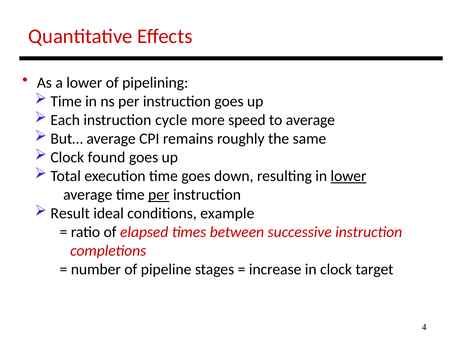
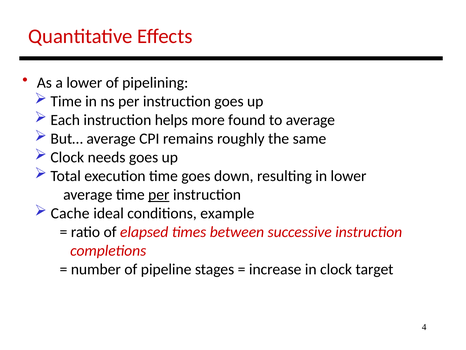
cycle: cycle -> helps
speed: speed -> found
found: found -> needs
lower at (349, 176) underline: present -> none
Result: Result -> Cache
